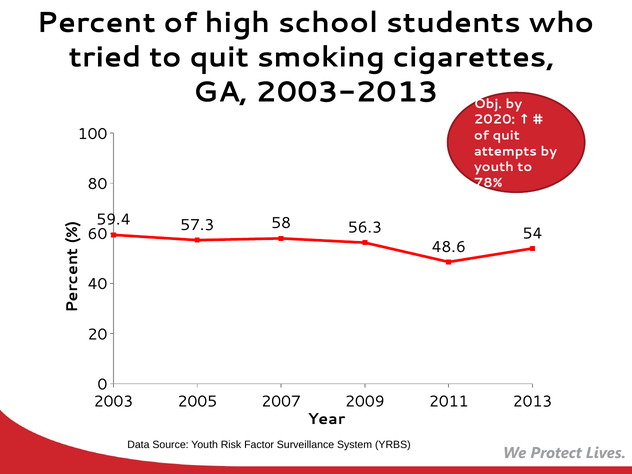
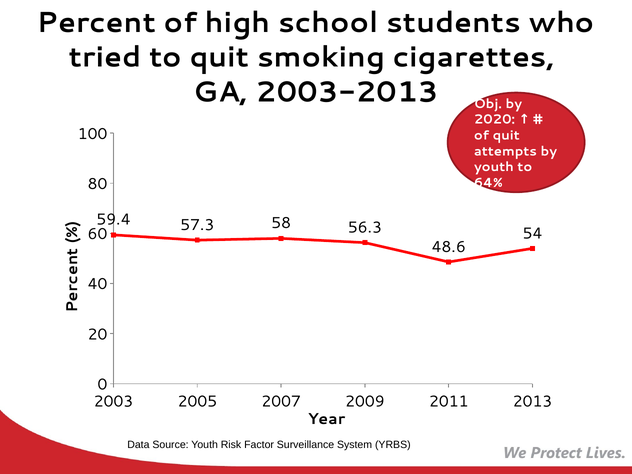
78%: 78% -> 64%
